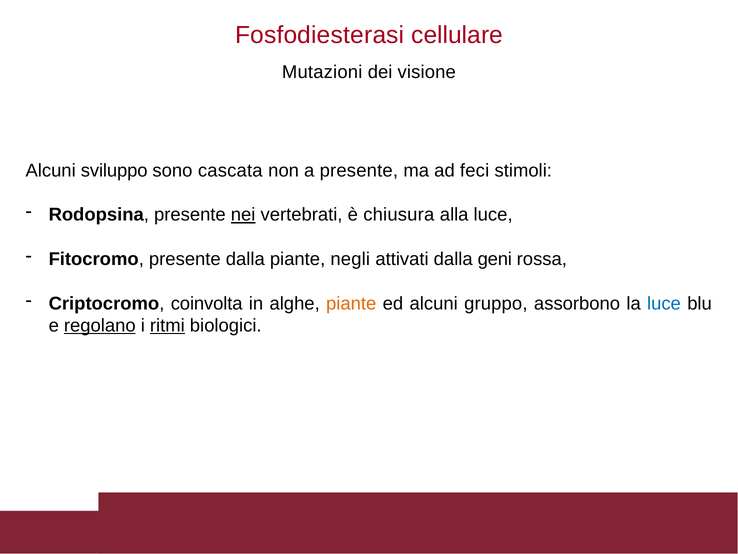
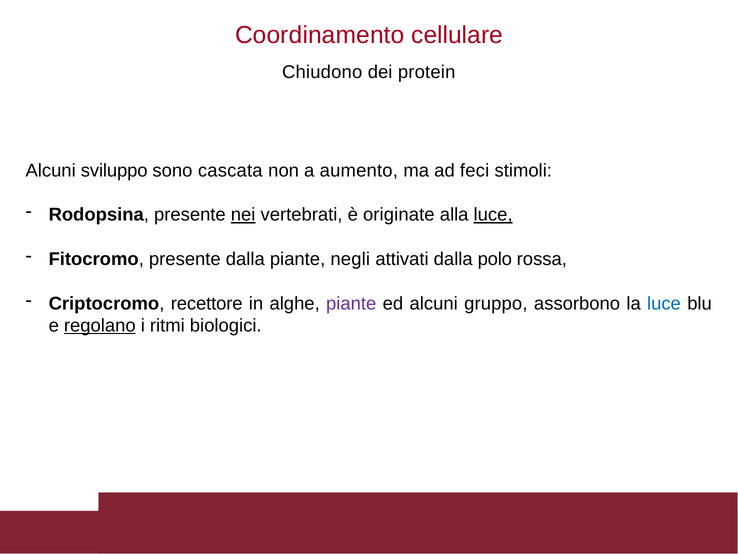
Fosfodiesterasi: Fosfodiesterasi -> Coordinamento
Mutazioni: Mutazioni -> Chiudono
visione: visione -> protein
a presente: presente -> aumento
chiusura: chiusura -> originate
luce at (493, 215) underline: none -> present
geni: geni -> polo
coinvolta: coinvolta -> recettore
piante at (351, 303) colour: orange -> purple
ritmi underline: present -> none
